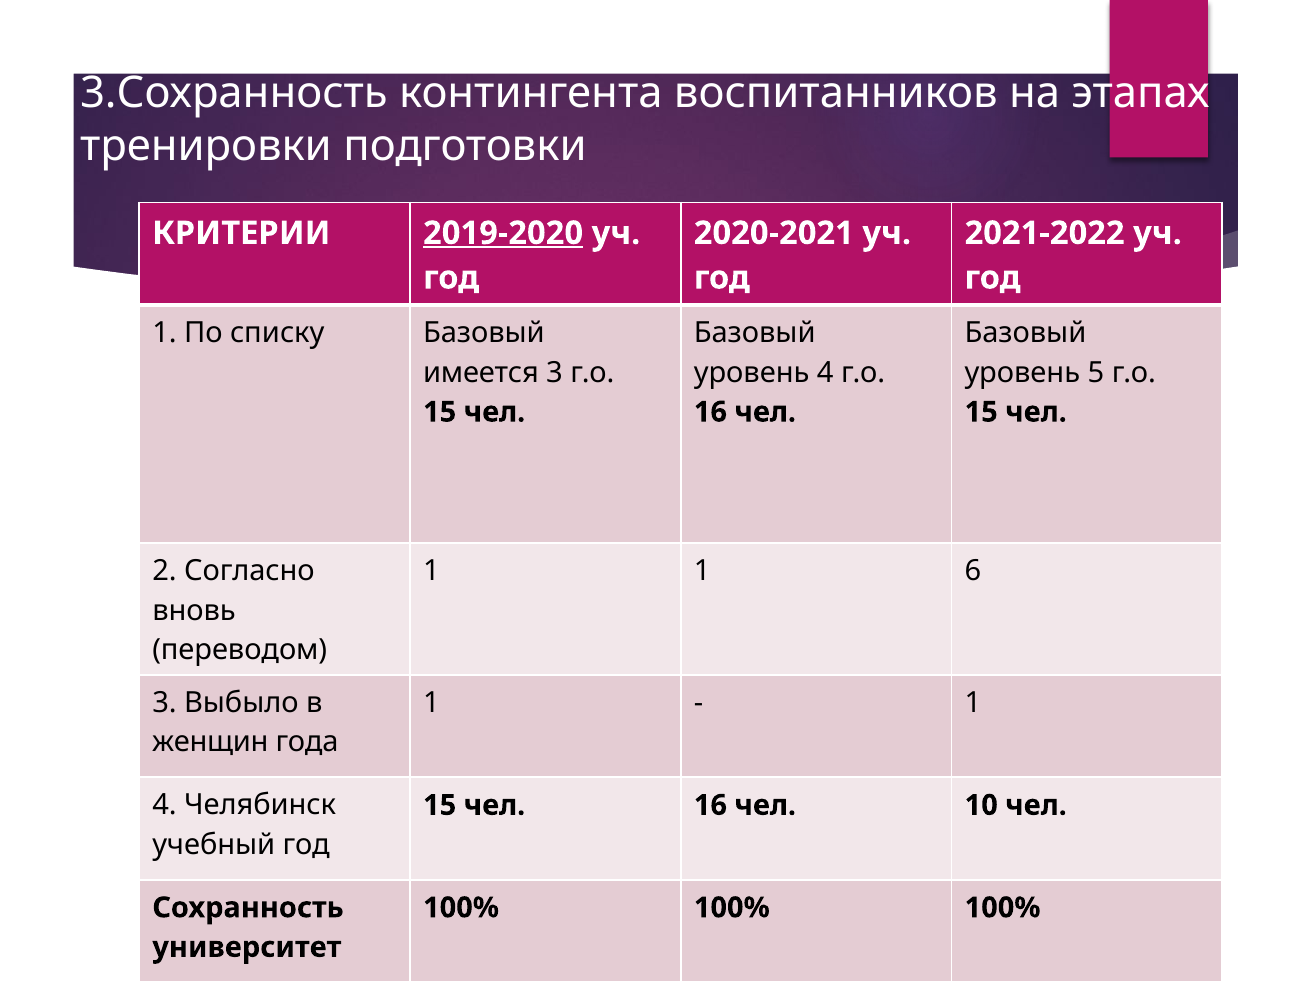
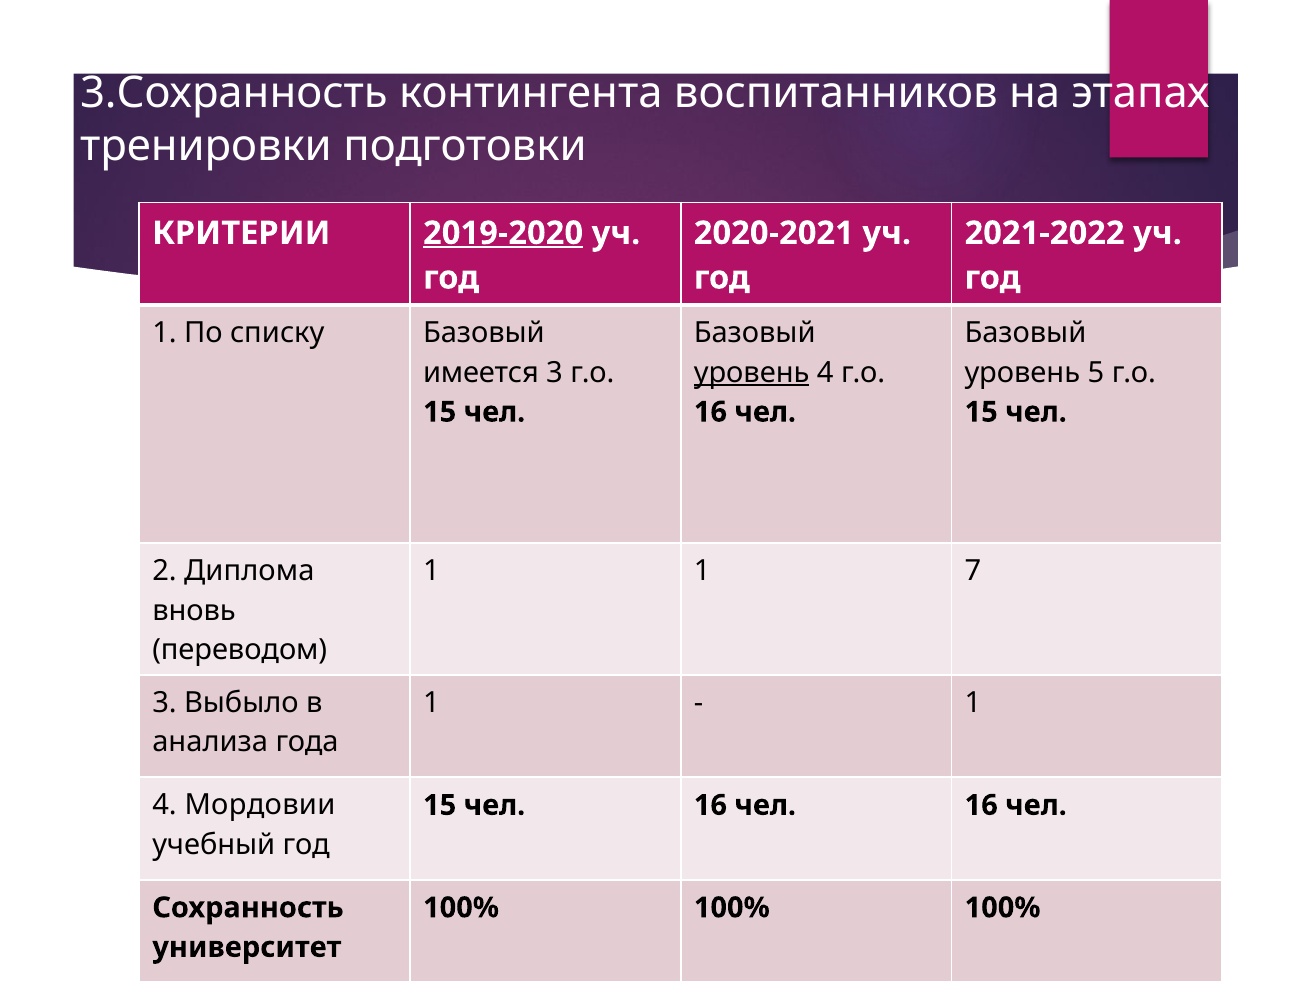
уровень at (752, 372) underline: none -> present
Согласно: Согласно -> Диплома
6: 6 -> 7
женщин: женщин -> анализа
Челябинск: Челябинск -> Мордовии
16 чел 10: 10 -> 16
